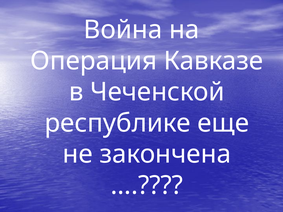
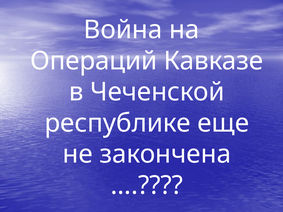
Операция: Операция -> Операций
